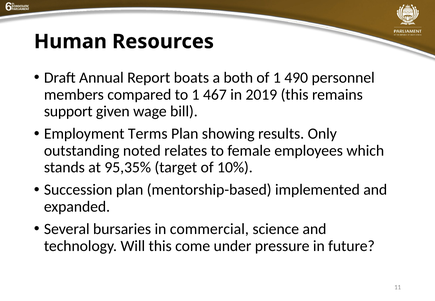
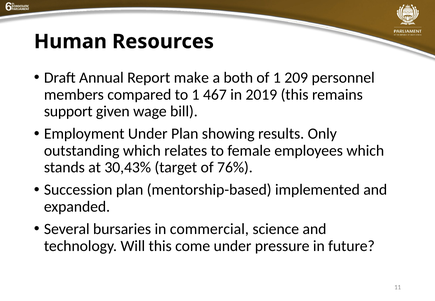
boats: boats -> make
490: 490 -> 209
Employment Terms: Terms -> Under
outstanding noted: noted -> which
95,35%: 95,35% -> 30,43%
10%: 10% -> 76%
